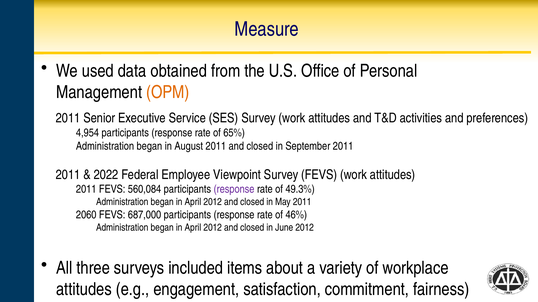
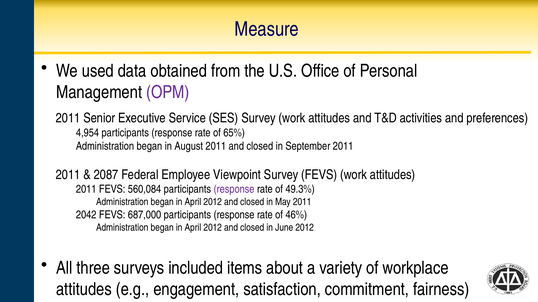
OPM colour: orange -> purple
2022: 2022 -> 2087
2060: 2060 -> 2042
